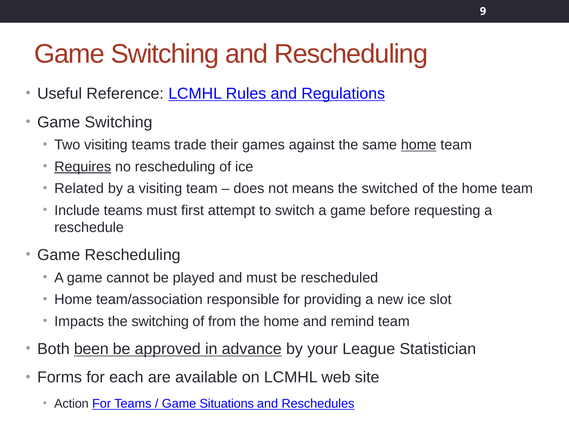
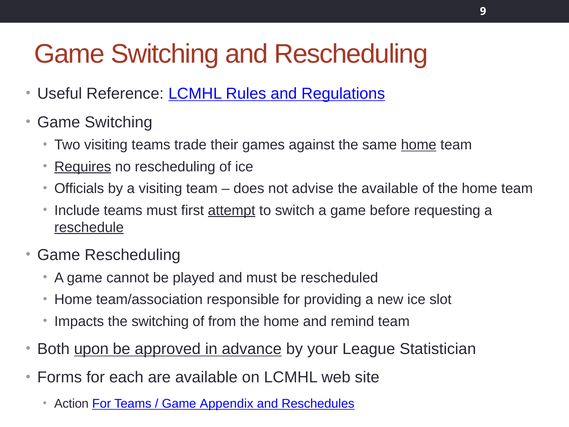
Related: Related -> Officials
means: means -> advise
the switched: switched -> available
attempt underline: none -> present
reschedule underline: none -> present
been: been -> upon
Situations: Situations -> Appendix
